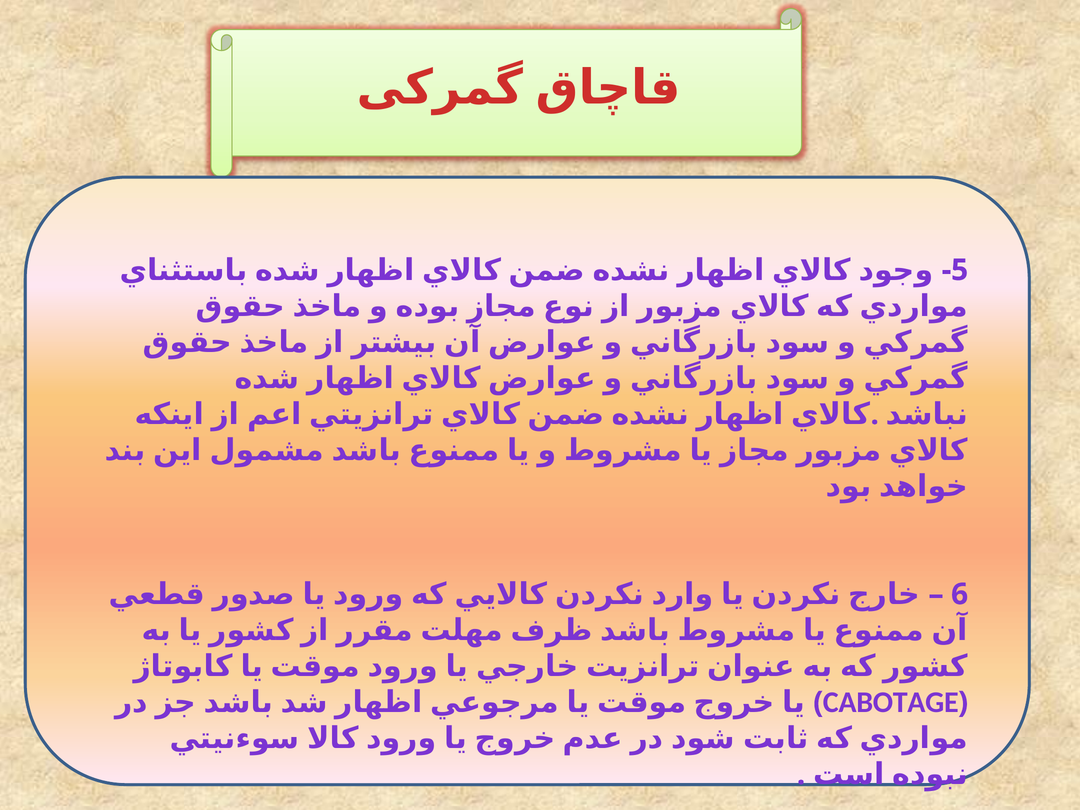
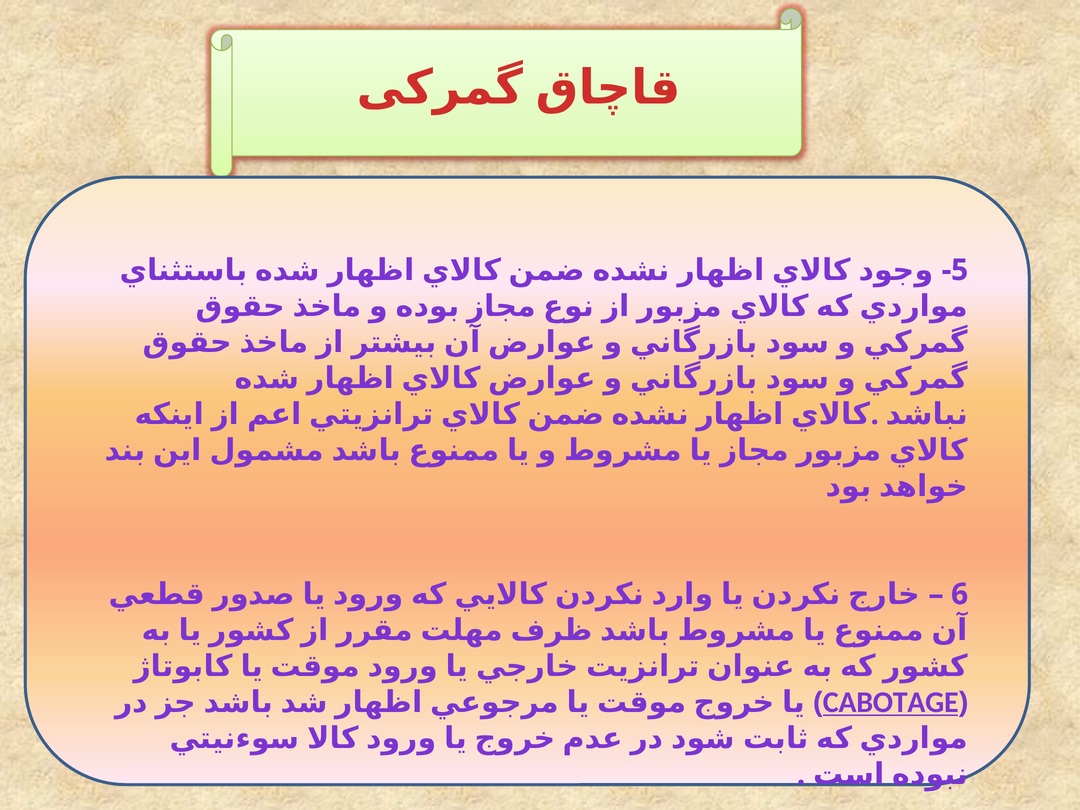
CABOTAGE underline: none -> present
